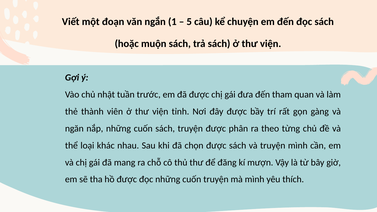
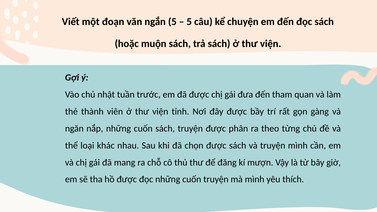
ngắn 1: 1 -> 5
